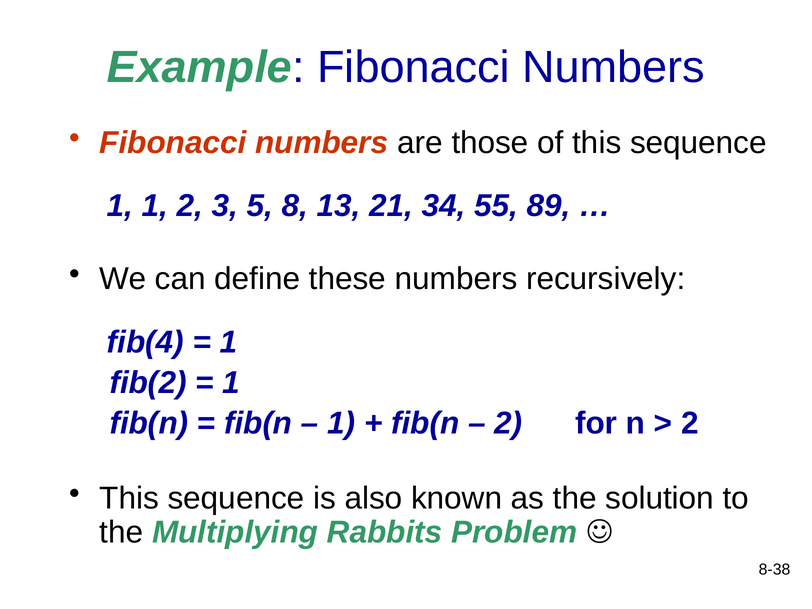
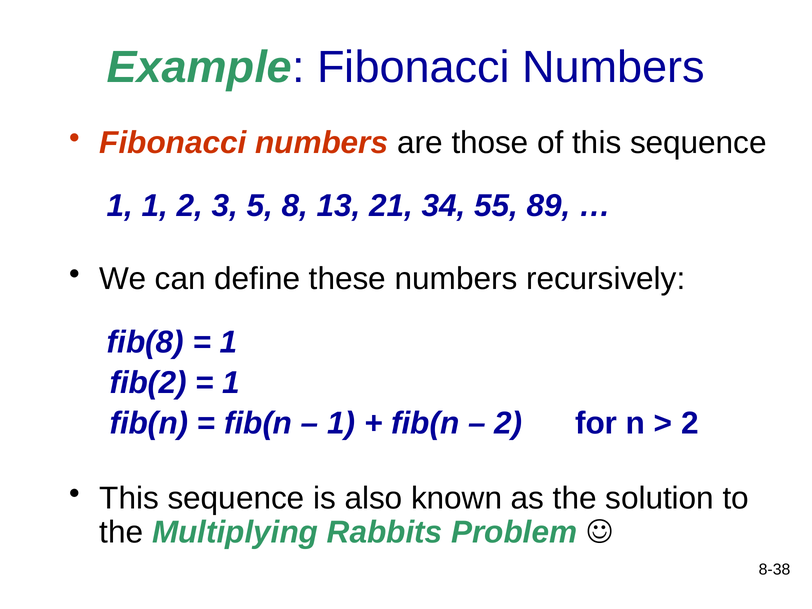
fib(4: fib(4 -> fib(8
